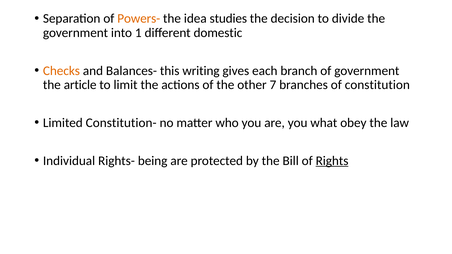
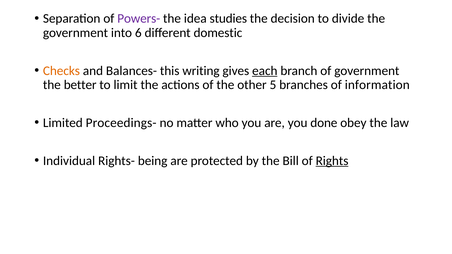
Powers- colour: orange -> purple
1: 1 -> 6
each underline: none -> present
article: article -> better
7: 7 -> 5
constitution: constitution -> information
Constitution-: Constitution- -> Proceedings-
what: what -> done
